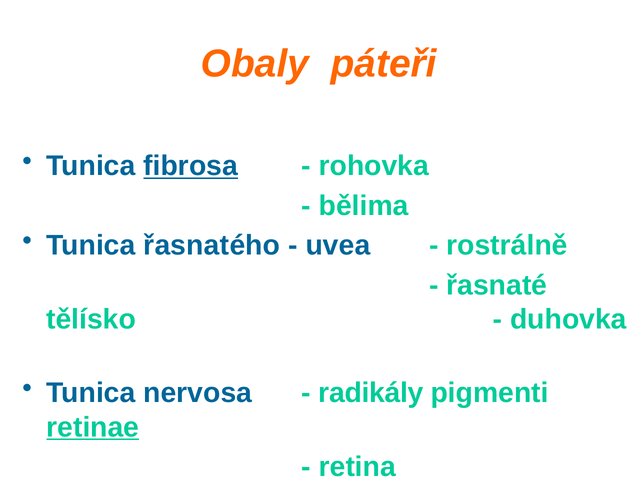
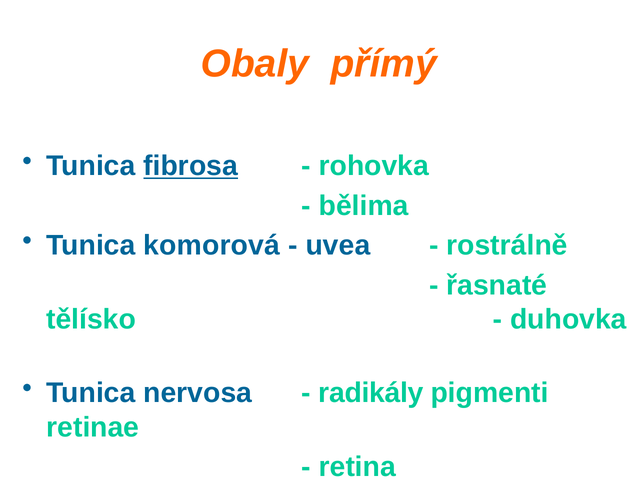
páteři: páteři -> přímý
řasnatého: řasnatého -> komorová
retinae underline: present -> none
